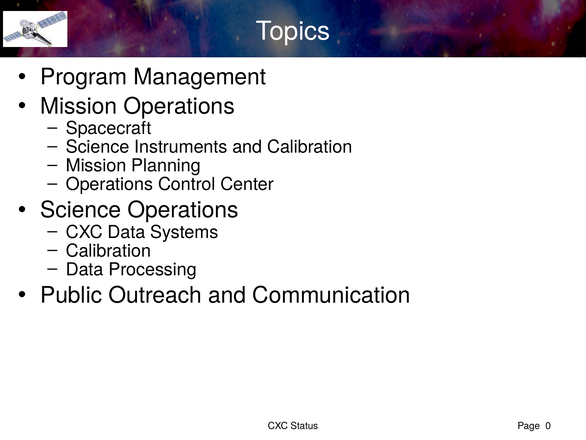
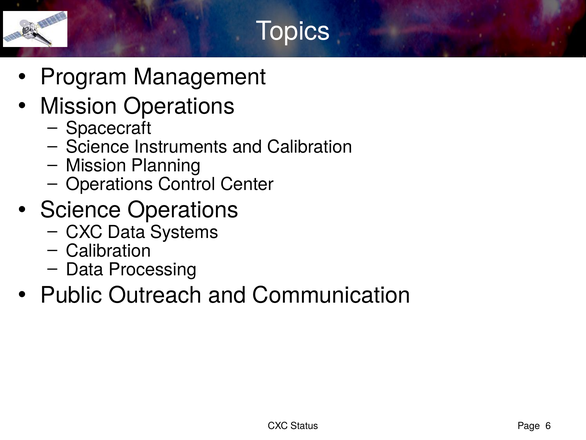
0: 0 -> 6
